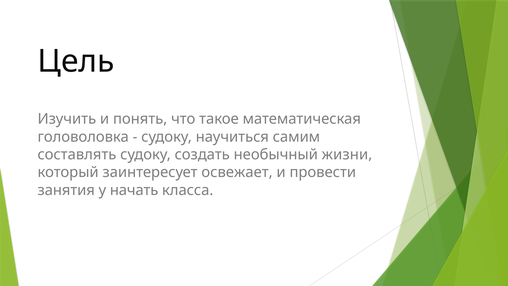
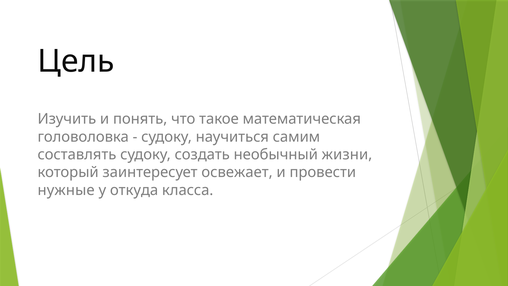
занятия: занятия -> нужные
начать: начать -> откуда
